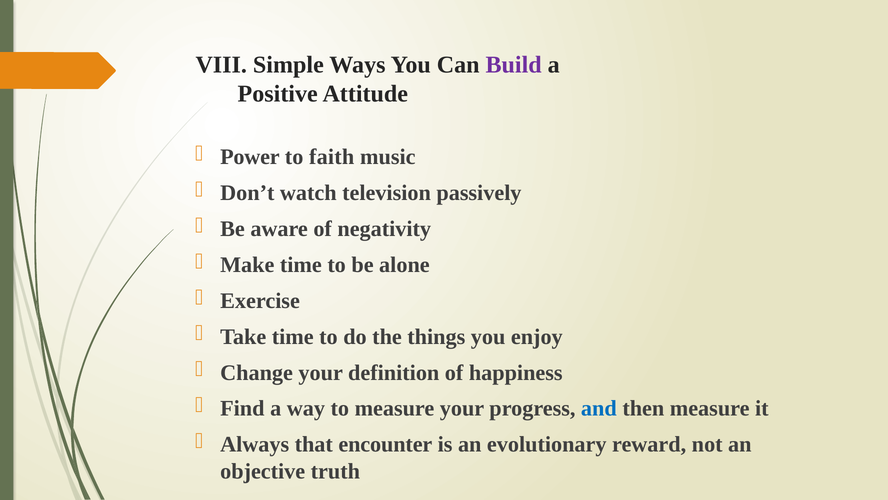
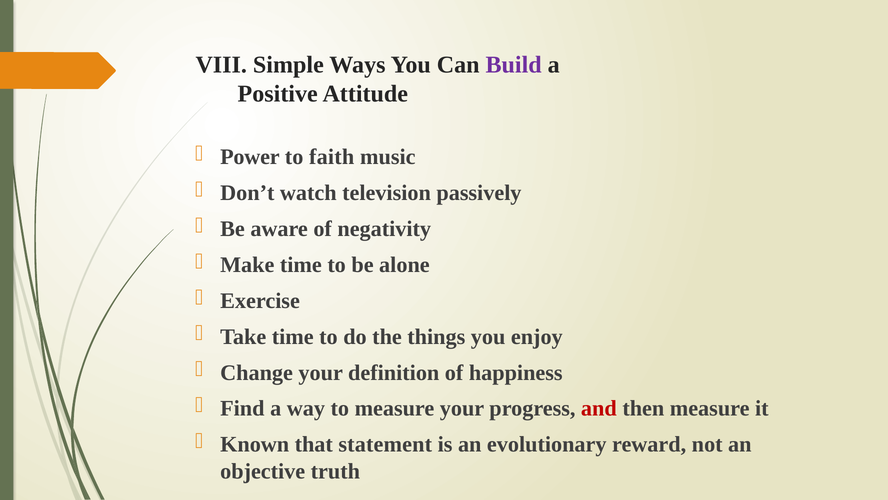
and colour: blue -> red
Always: Always -> Known
encounter: encounter -> statement
